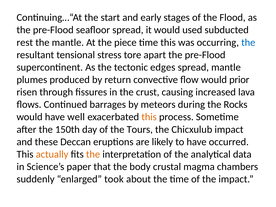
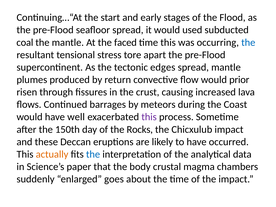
rest: rest -> coal
piece: piece -> faced
Rocks: Rocks -> Coast
this at (149, 117) colour: orange -> purple
Tours: Tours -> Rocks
the at (93, 154) colour: orange -> blue
took: took -> goes
